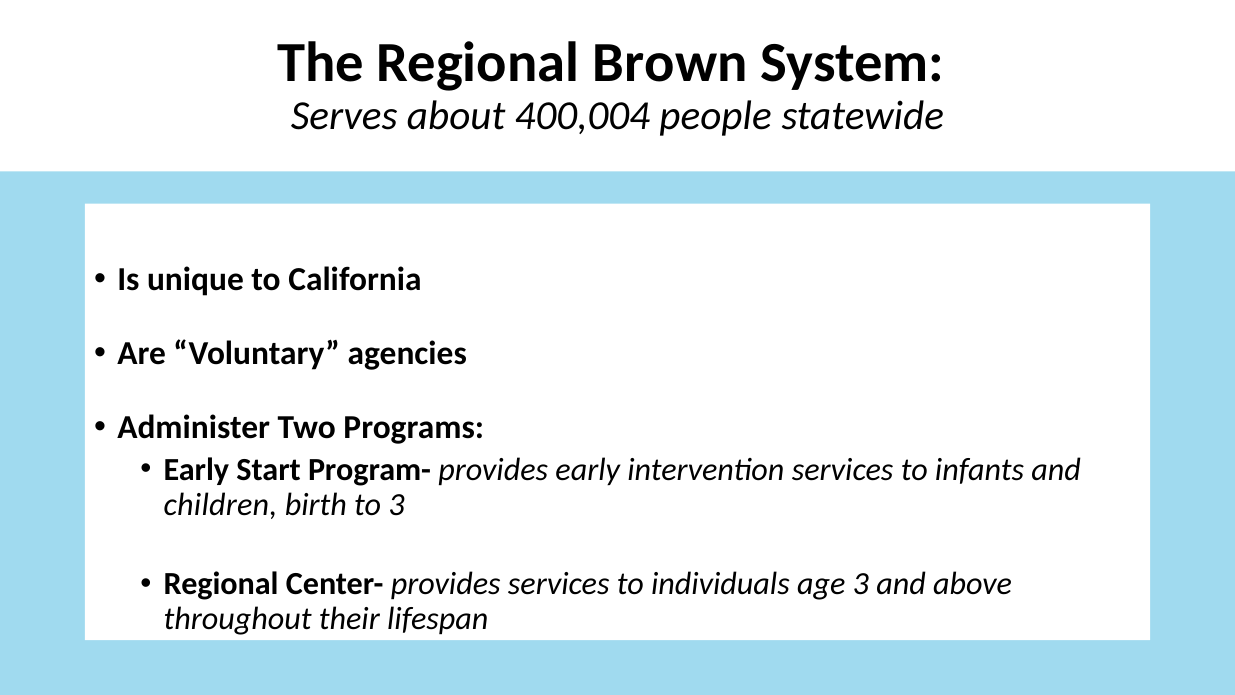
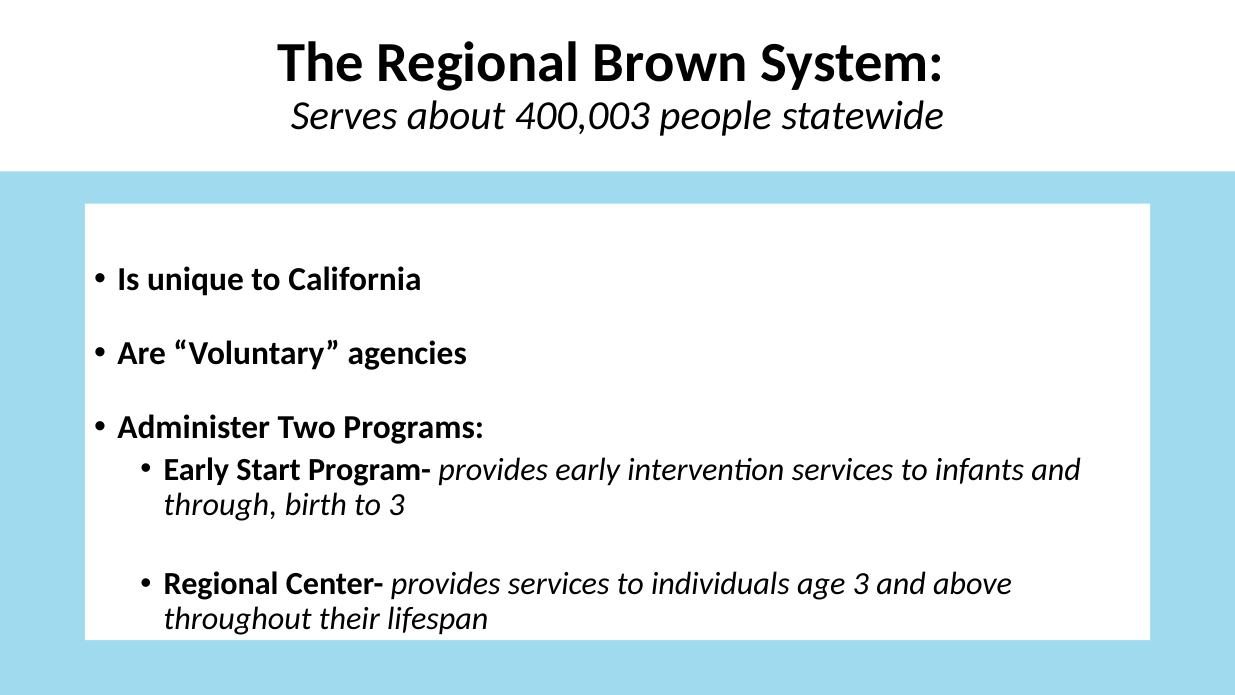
400,004: 400,004 -> 400,003
children: children -> through
